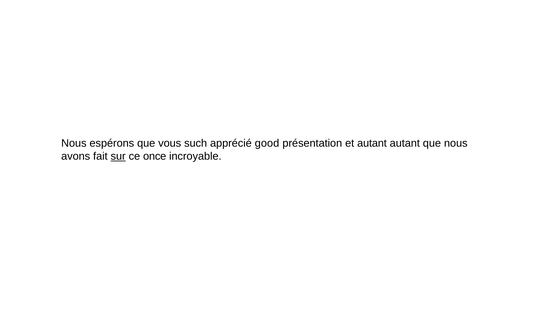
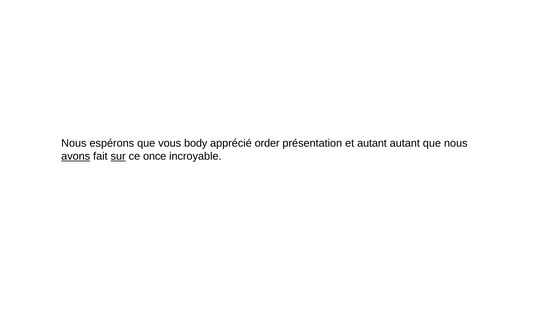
such: such -> body
good: good -> order
avons underline: none -> present
